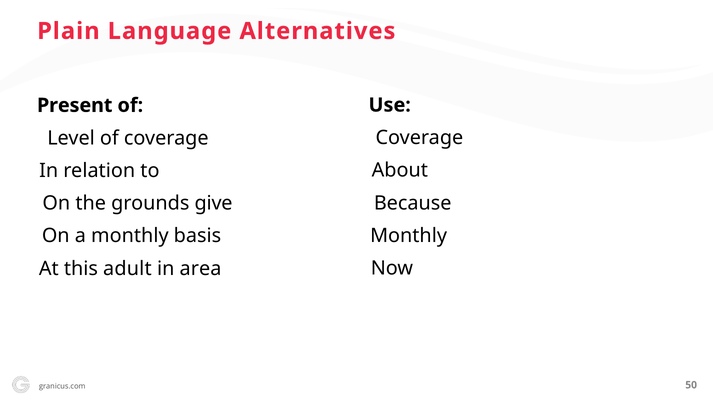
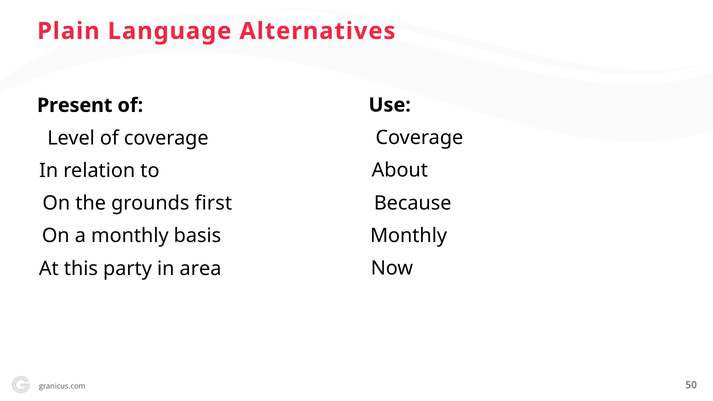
give: give -> first
adult: adult -> party
